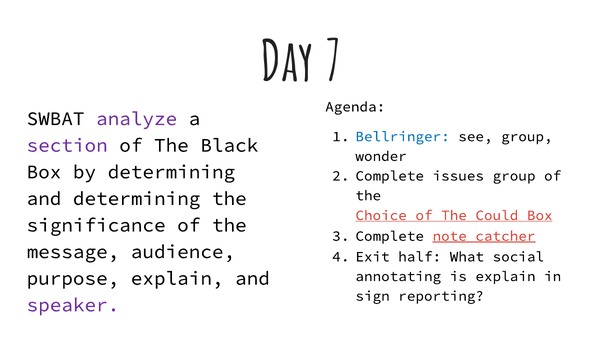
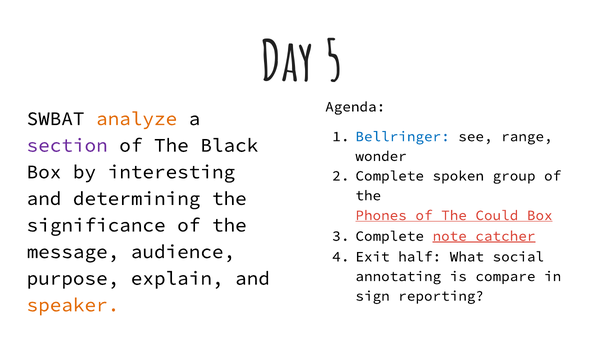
7: 7 -> 5
analyze colour: purple -> orange
see group: group -> range
by determining: determining -> interesting
issues: issues -> spoken
Choice: Choice -> Phones
is explain: explain -> compare
speaker colour: purple -> orange
